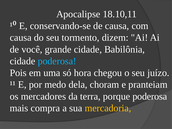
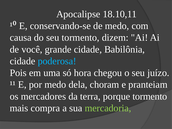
de causa: causa -> medo
porque poderosa: poderosa -> tormento
mercadoria colour: yellow -> light green
